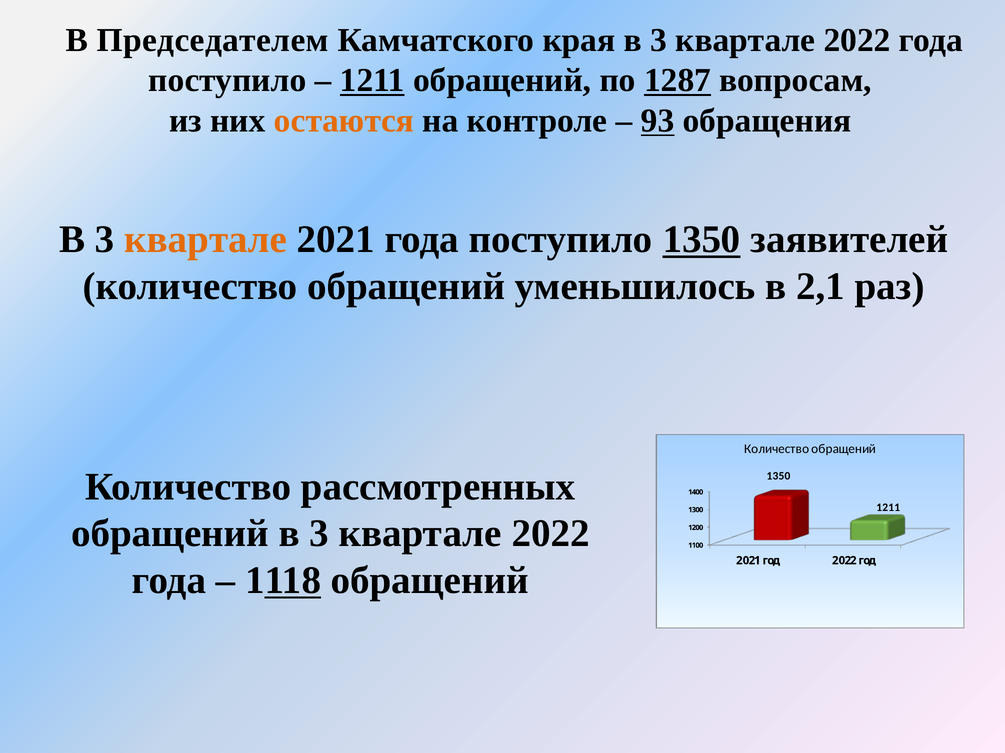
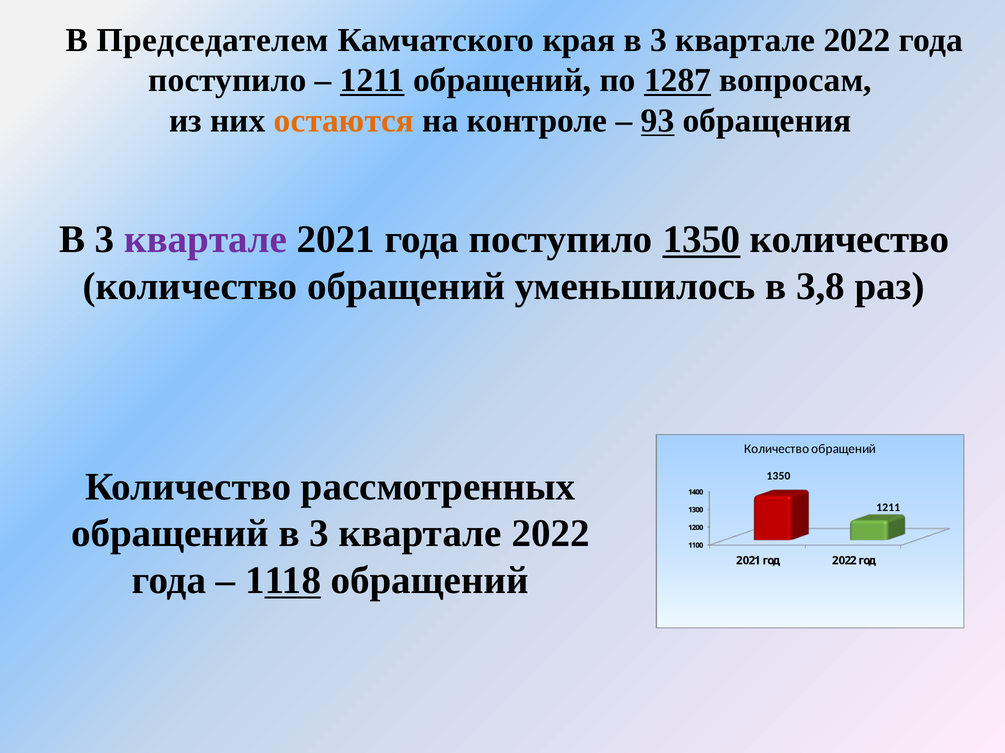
квартале at (206, 240) colour: orange -> purple
1350 заявителей: заявителей -> количество
2,1: 2,1 -> 3,8
